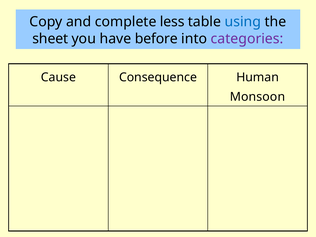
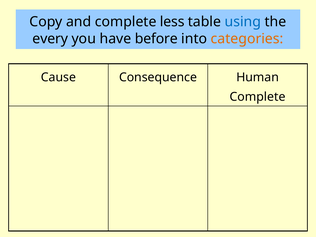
sheet: sheet -> every
categories colour: purple -> orange
Monsoon at (258, 97): Monsoon -> Complete
